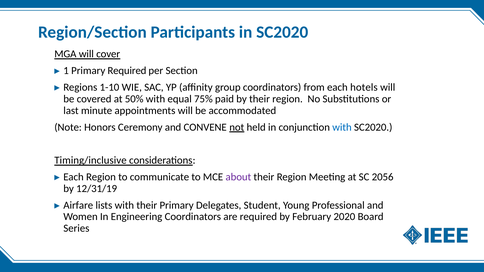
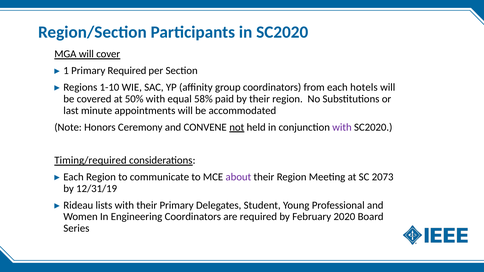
75%: 75% -> 58%
with at (342, 127) colour: blue -> purple
Timing/inclusive: Timing/inclusive -> Timing/required
2056: 2056 -> 2073
Airfare: Airfare -> Rideau
